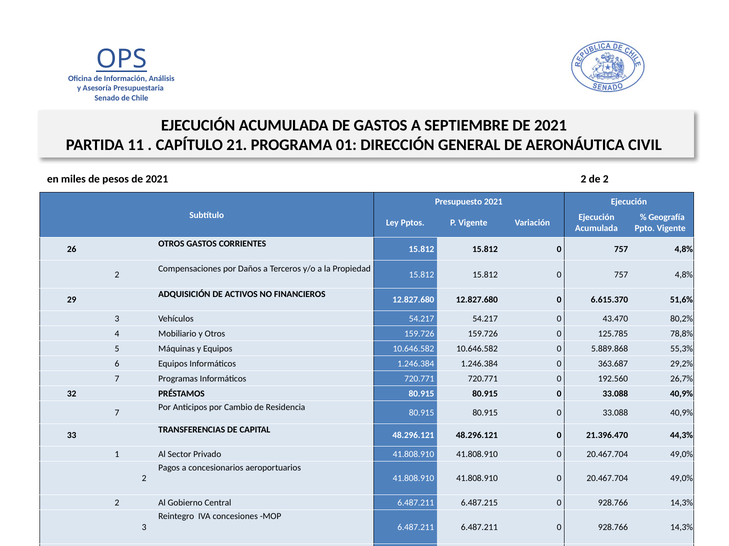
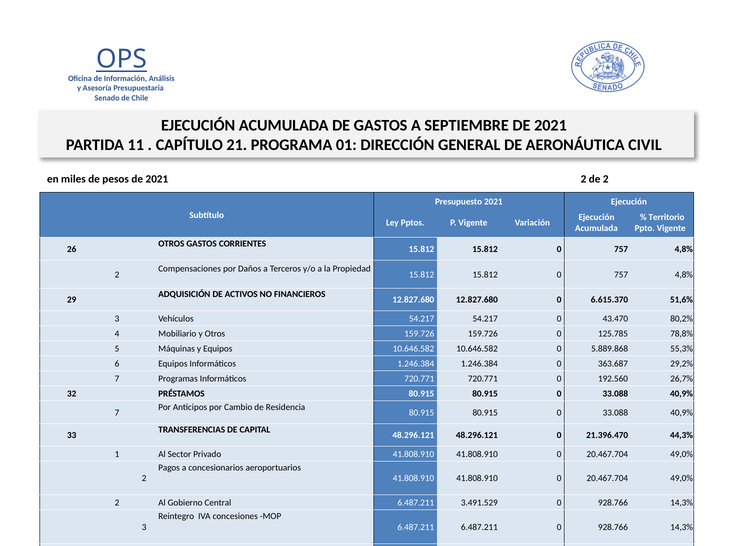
Geografía: Geografía -> Territorio
6.487.215: 6.487.215 -> 3.491.529
